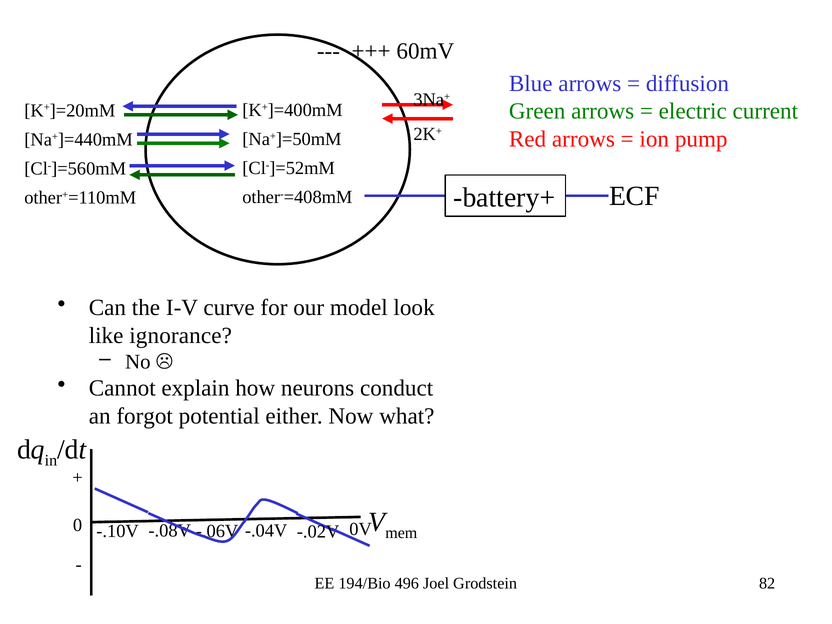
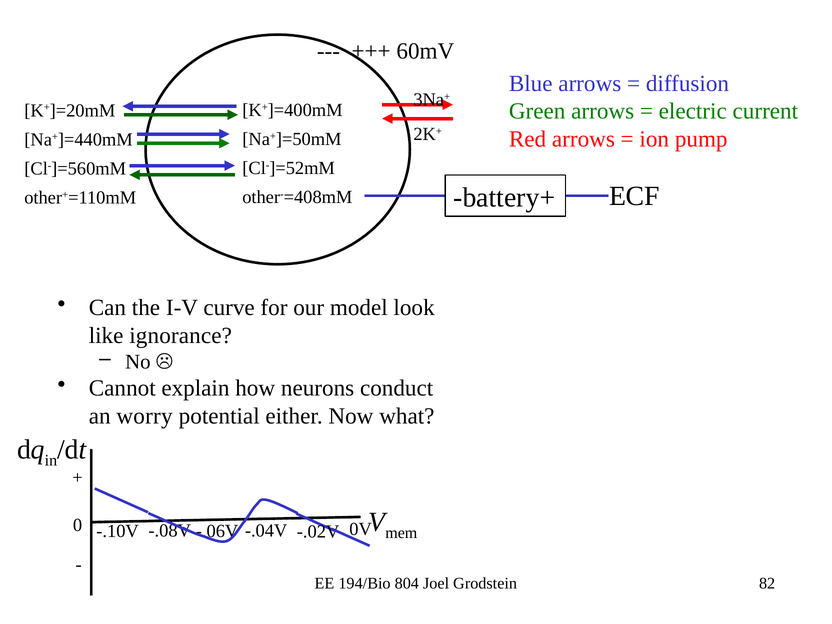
forgot: forgot -> worry
496: 496 -> 804
